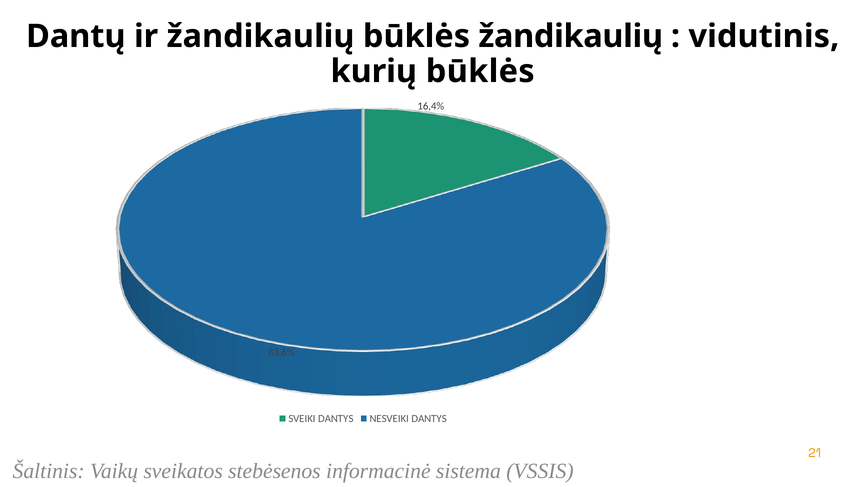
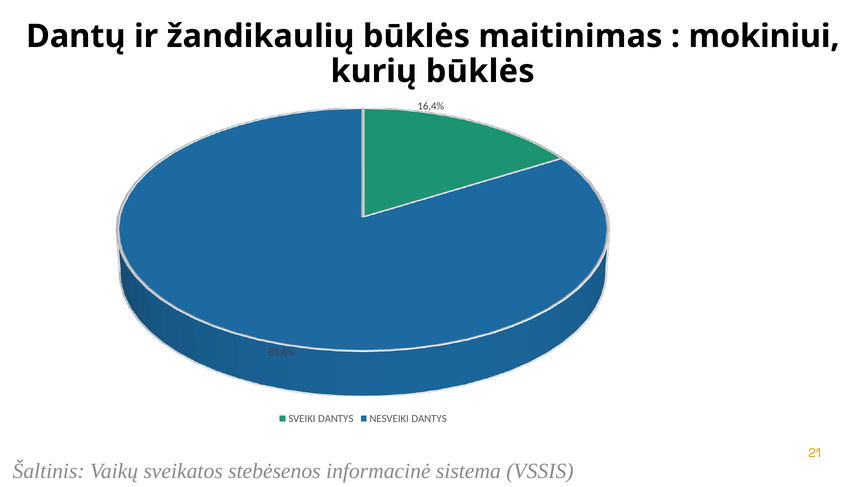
būklės žandikaulių: žandikaulių -> maitinimas
vidutinis: vidutinis -> mokiniui
